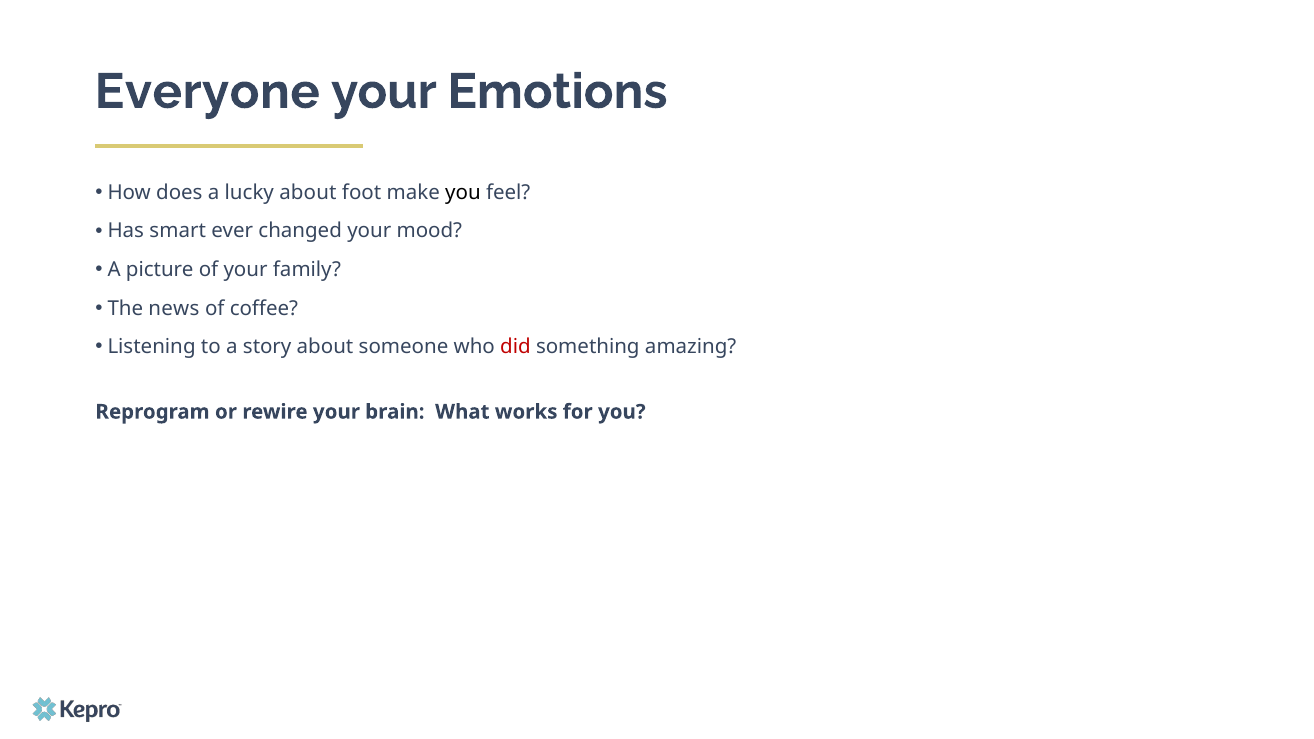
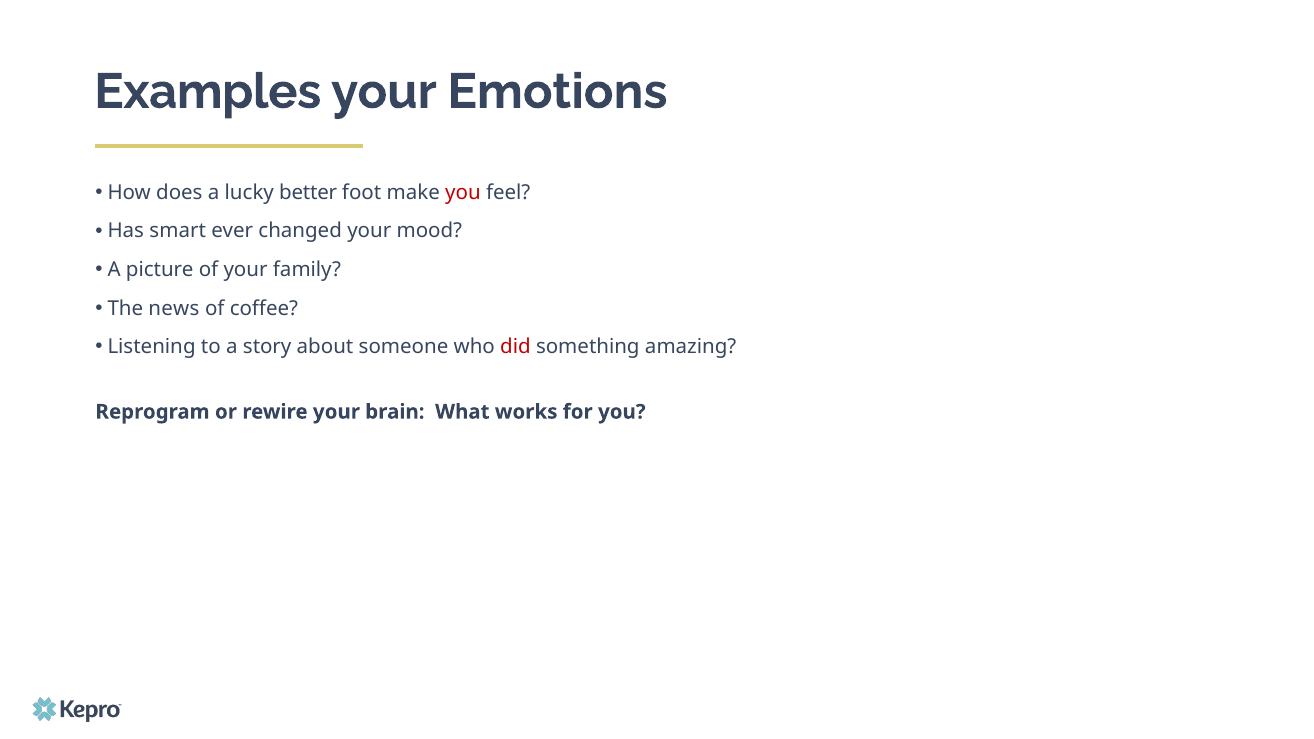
Everyone: Everyone -> Examples
lucky about: about -> better
you at (463, 193) colour: black -> red
